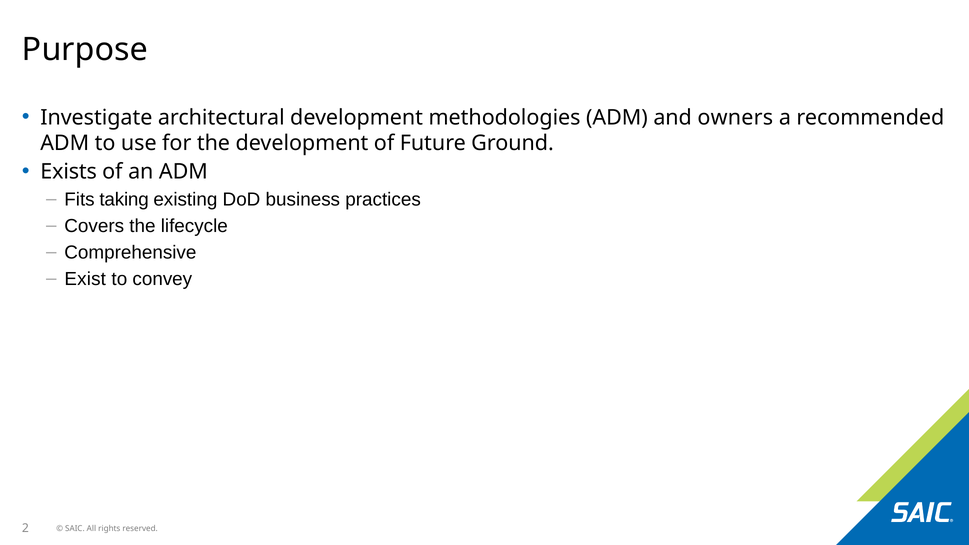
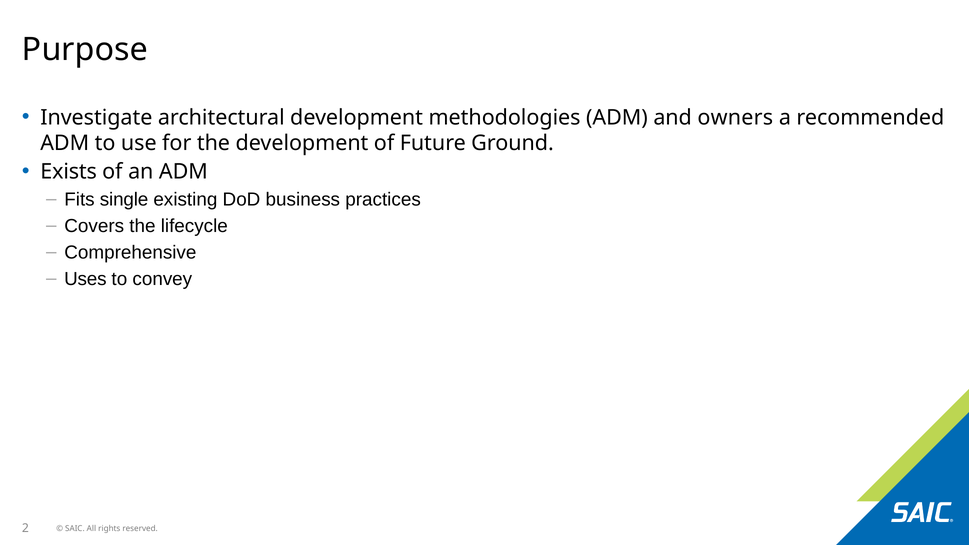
taking: taking -> single
Exist: Exist -> Uses
